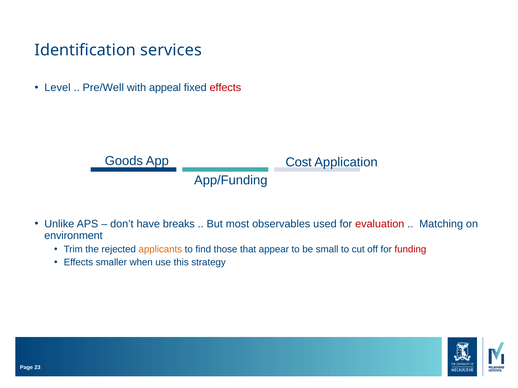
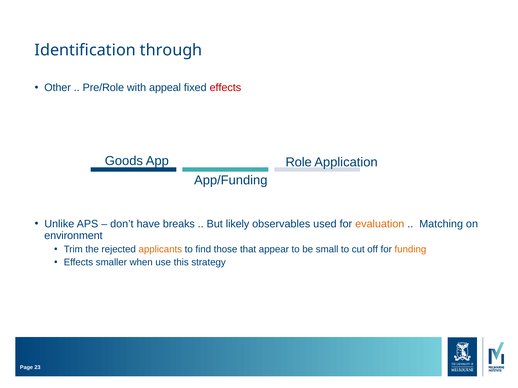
services: services -> through
Level: Level -> Other
Pre/Well: Pre/Well -> Pre/Role
Cost: Cost -> Role
most: most -> likely
evaluation colour: red -> orange
funding colour: red -> orange
